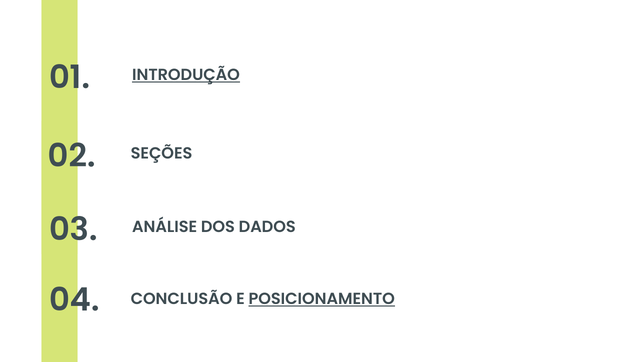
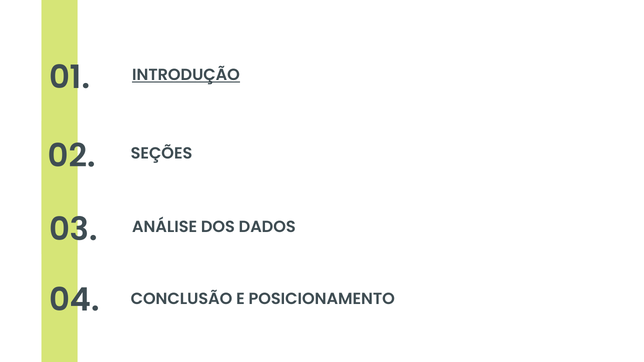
POSICIONAMENTO underline: present -> none
